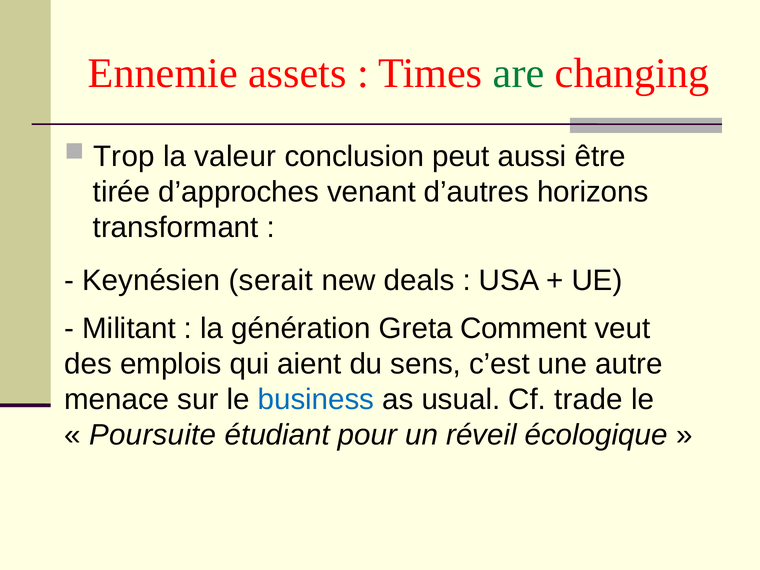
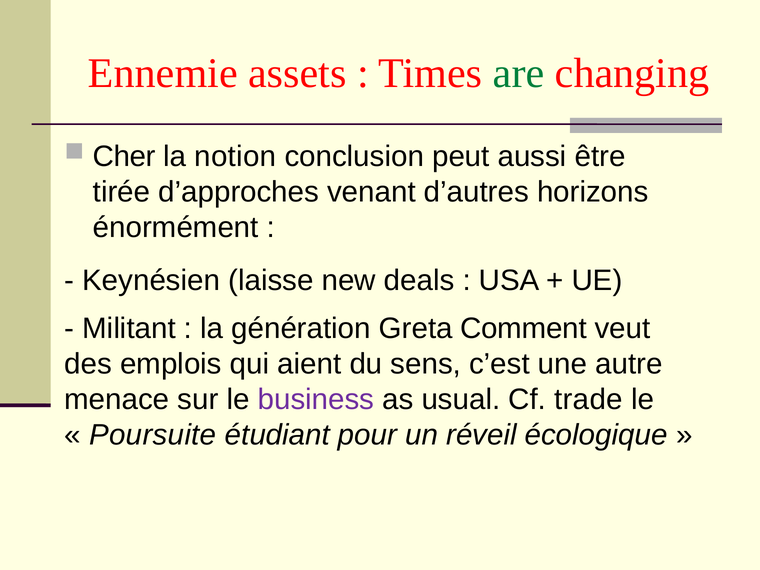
Trop: Trop -> Cher
valeur: valeur -> notion
transformant: transformant -> énormément
serait: serait -> laisse
business colour: blue -> purple
